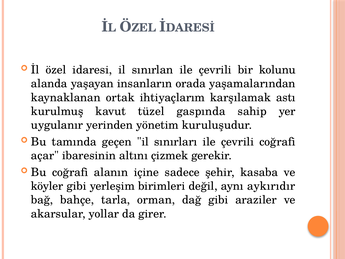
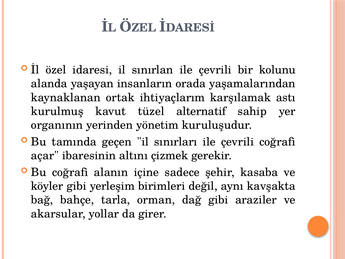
gaspında: gaspında -> alternatif
uygulanır: uygulanır -> organının
aykırıdır: aykırıdır -> kavşakta
